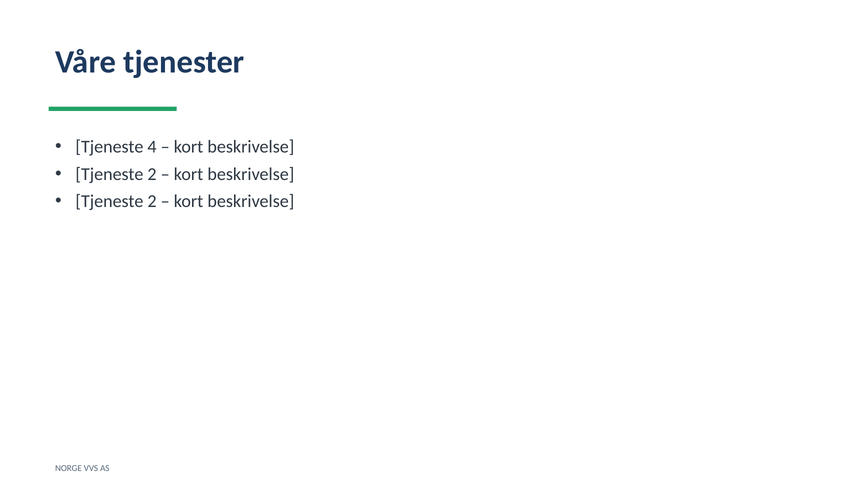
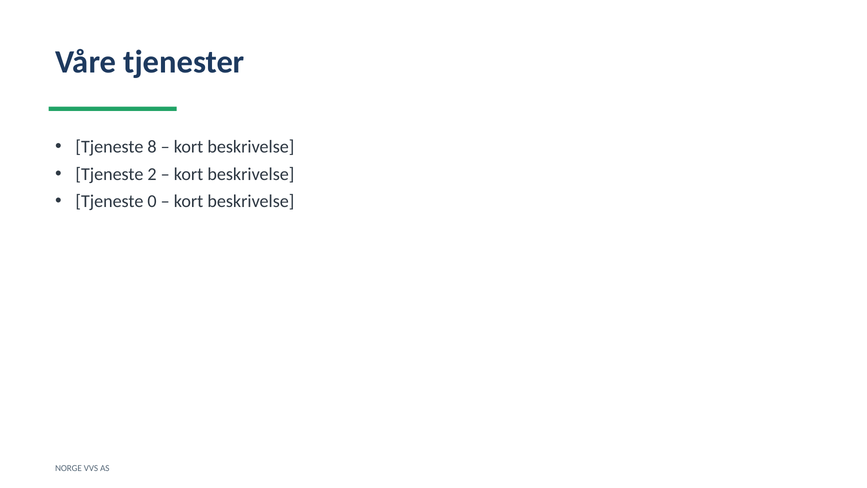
4: 4 -> 8
2 at (152, 201): 2 -> 0
